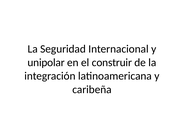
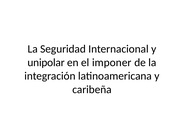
construir: construir -> imponer
